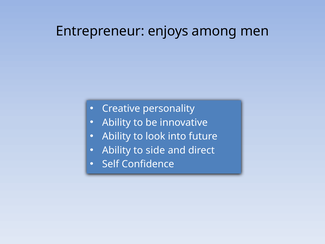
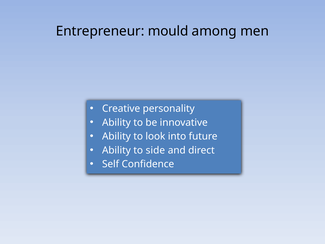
enjoys: enjoys -> mould
